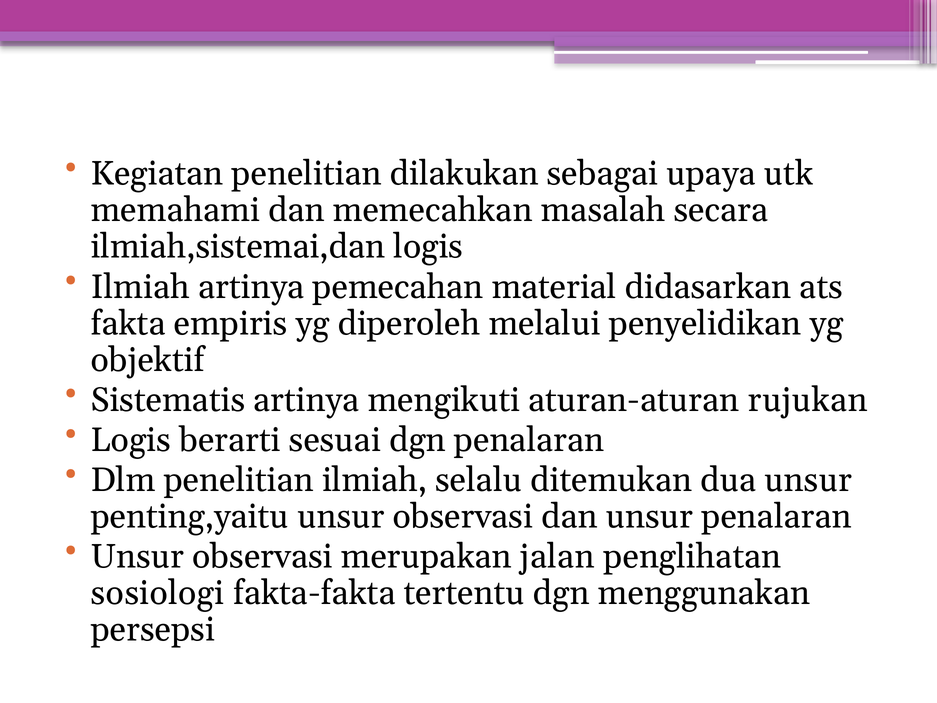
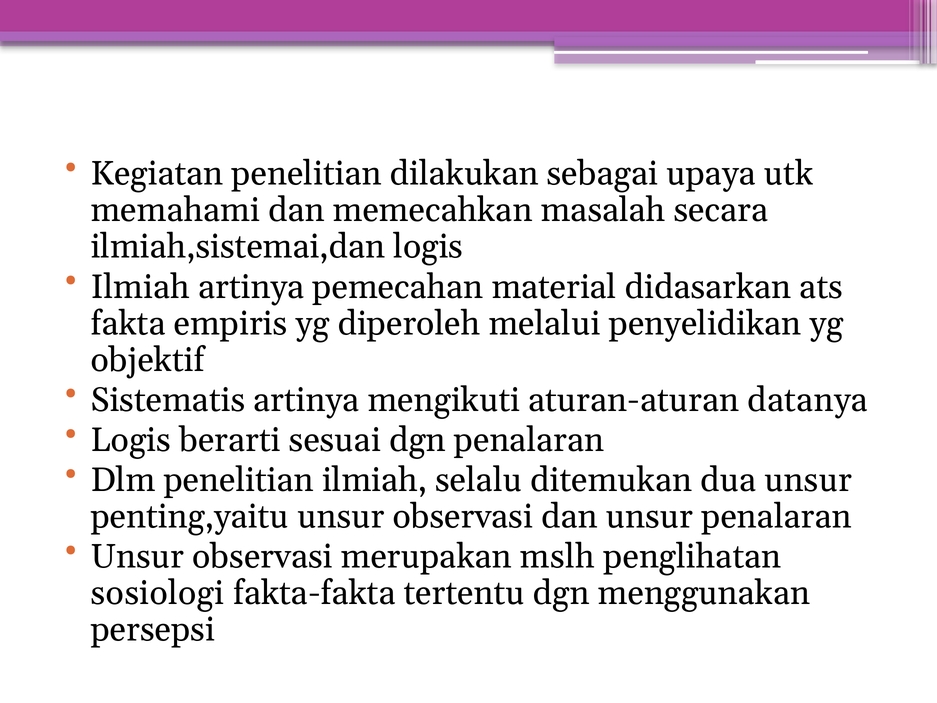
rujukan: rujukan -> datanya
jalan: jalan -> mslh
